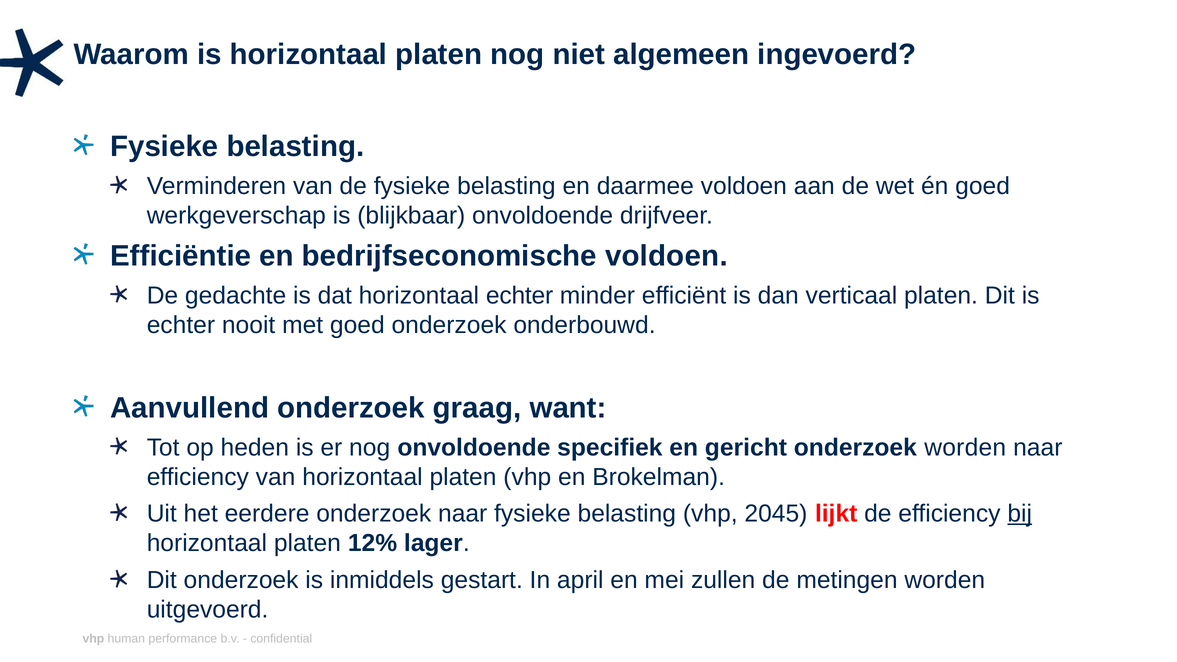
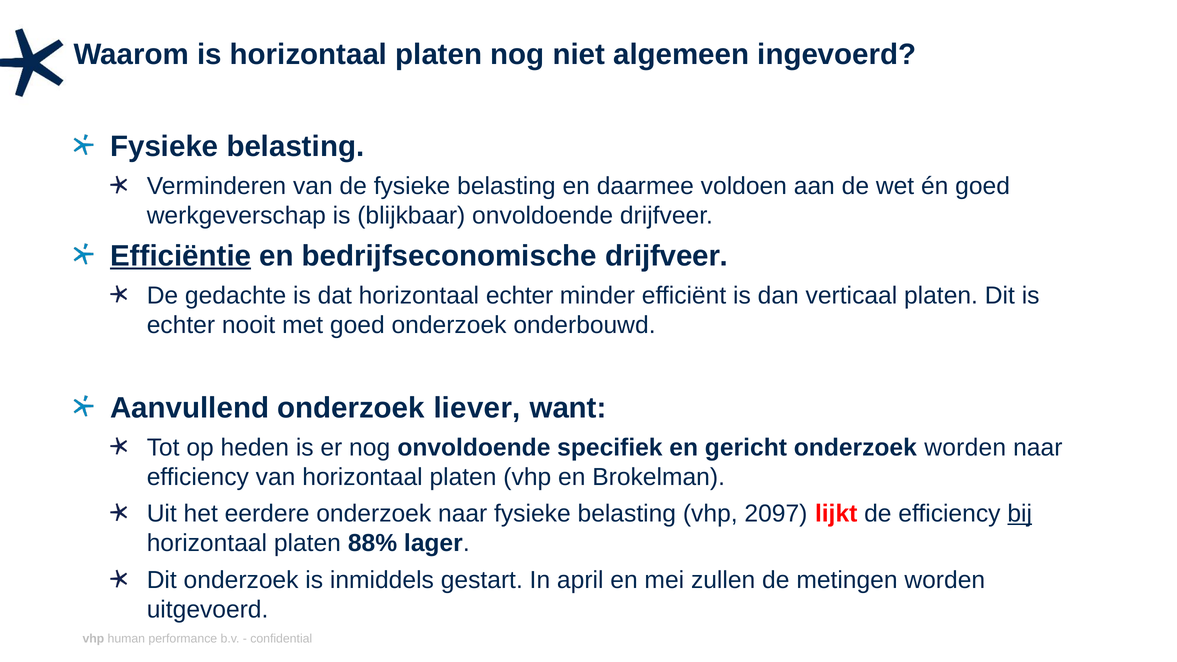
Efficiëntie underline: none -> present
bedrijfseconomische voldoen: voldoen -> drijfveer
graag: graag -> liever
2045: 2045 -> 2097
12%: 12% -> 88%
